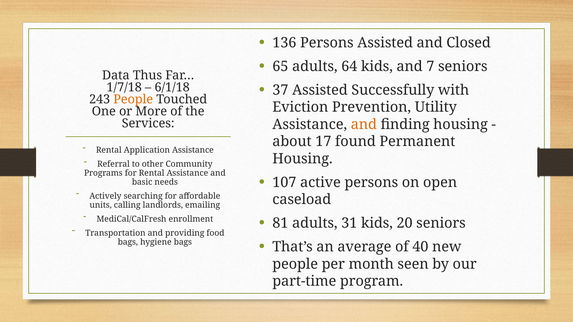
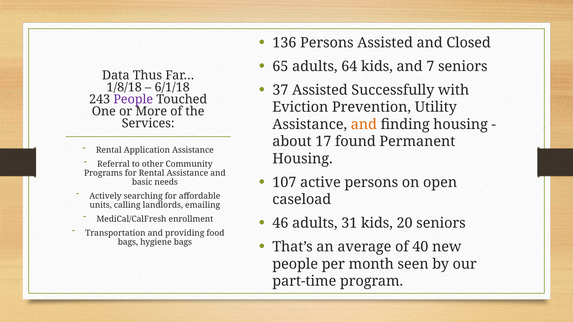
1/7/18: 1/7/18 -> 1/8/18
People at (133, 99) colour: orange -> purple
81: 81 -> 46
